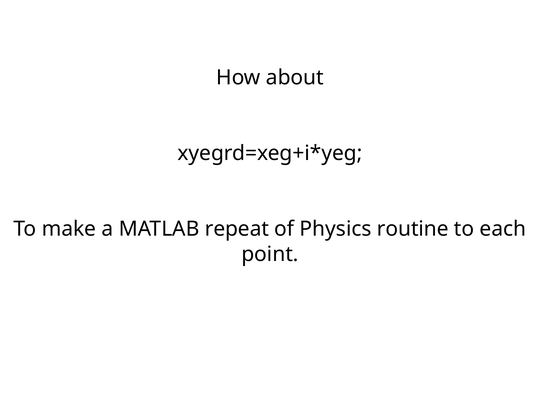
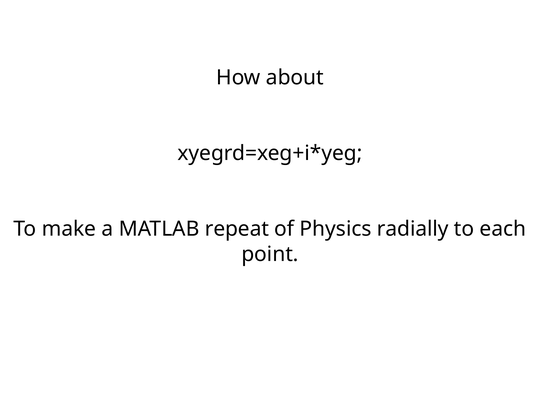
routine: routine -> radially
